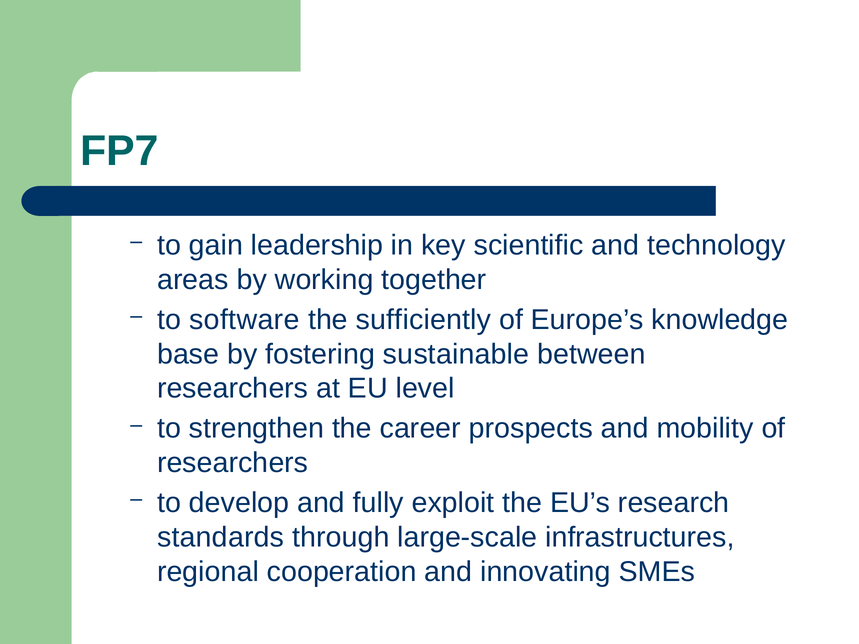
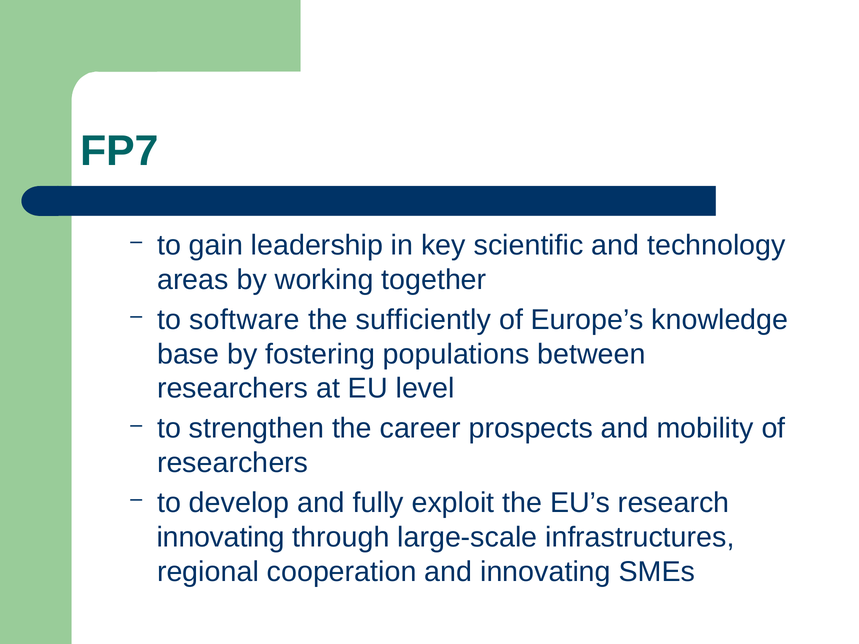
sustainable: sustainable -> populations
standards at (221, 537): standards -> innovating
